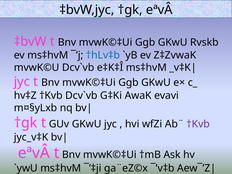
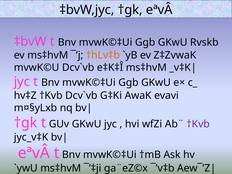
†hLv‡b colour: blue -> orange
